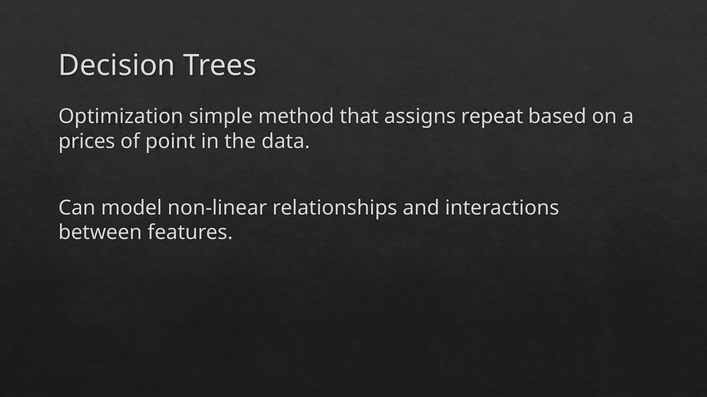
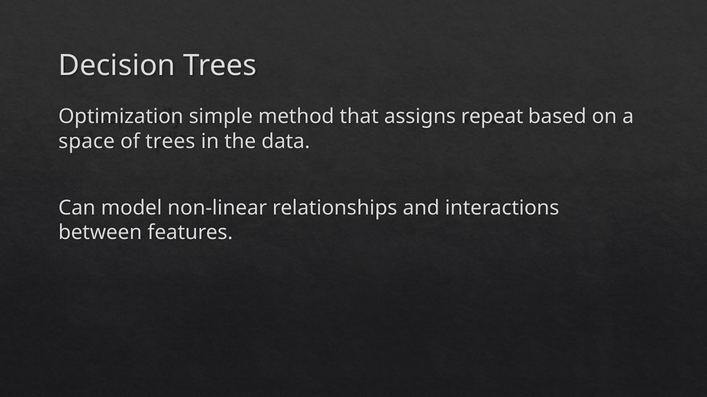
prices: prices -> space
of point: point -> trees
